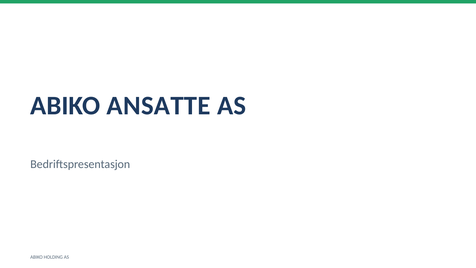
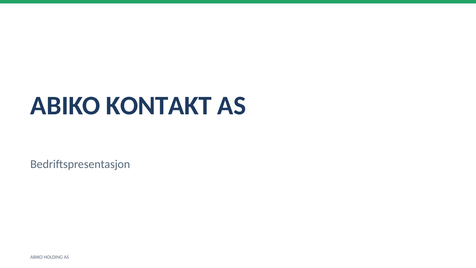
ANSATTE: ANSATTE -> KONTAKT
